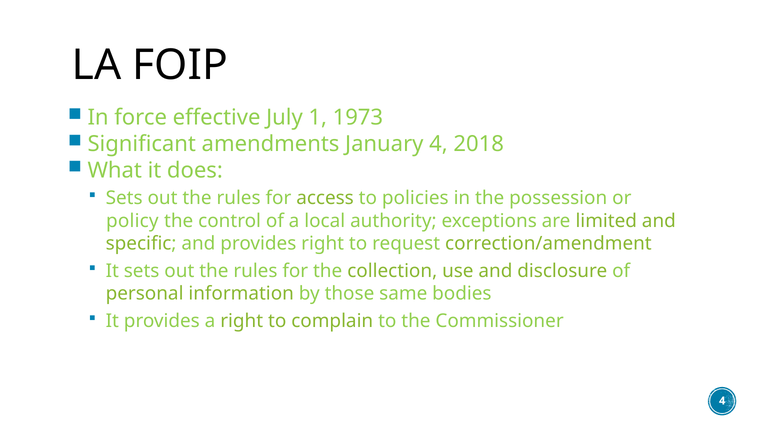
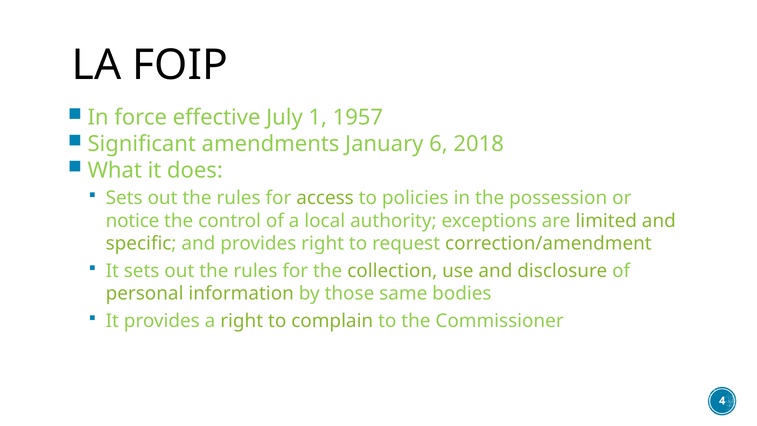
1973: 1973 -> 1957
January 4: 4 -> 6
policy: policy -> notice
